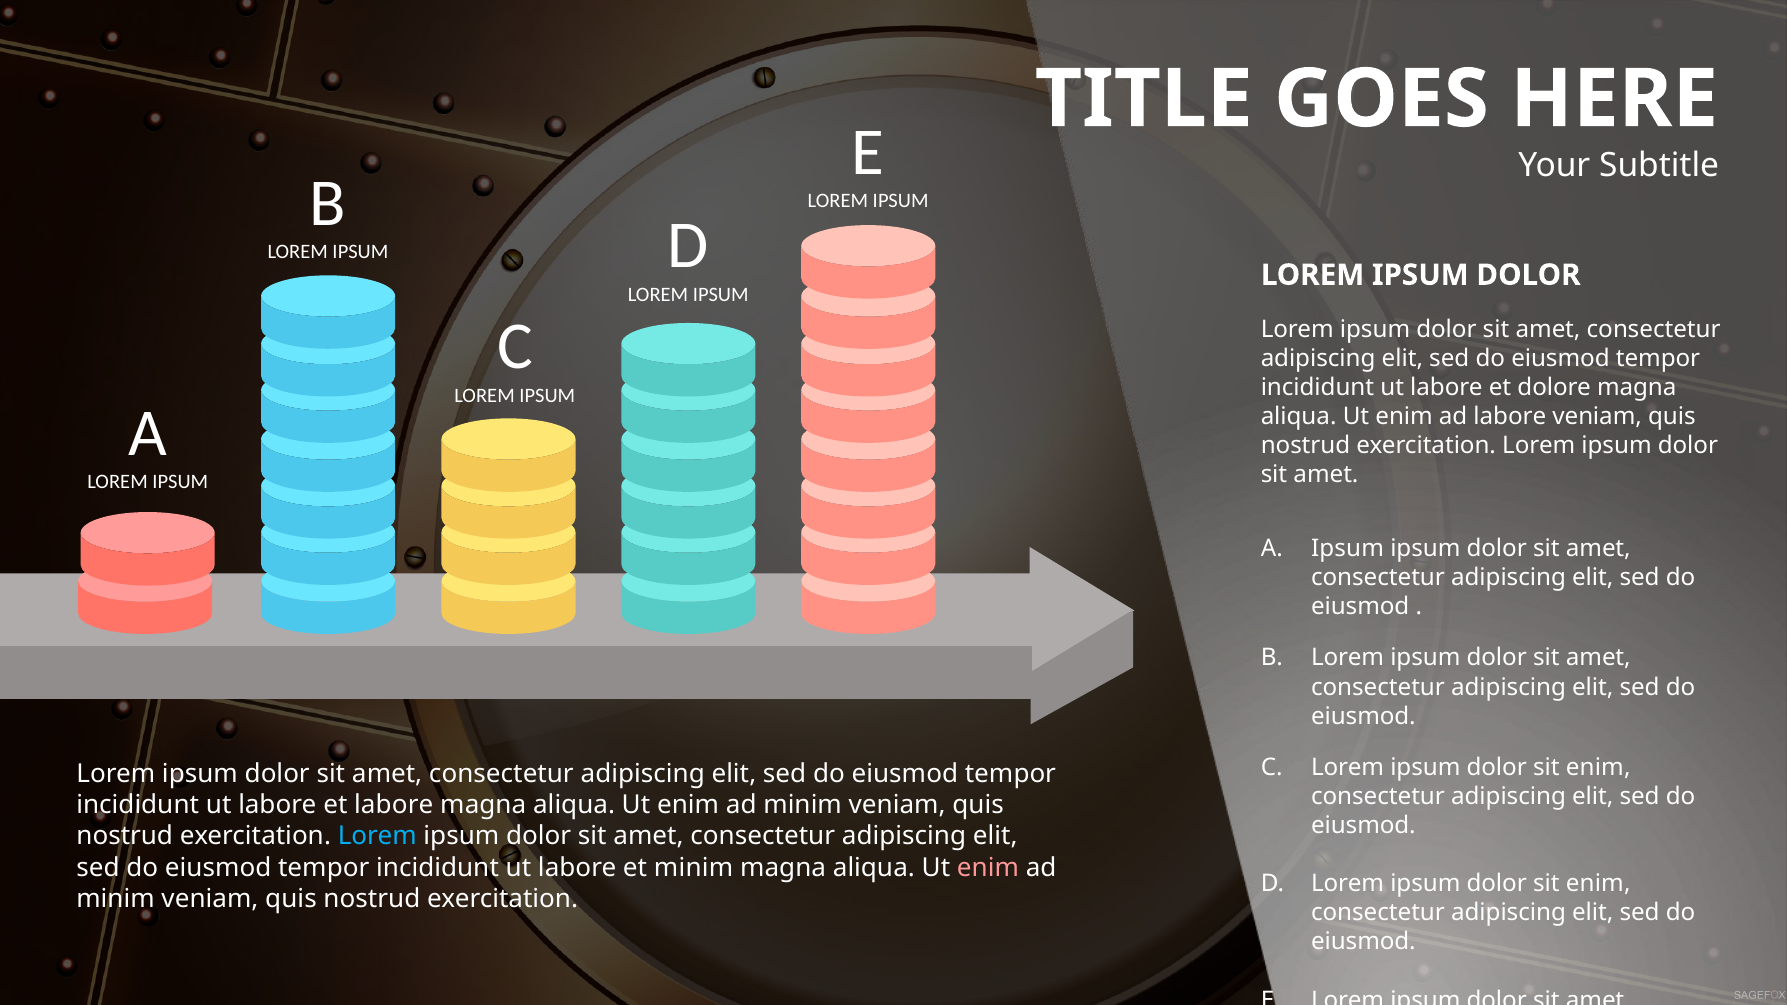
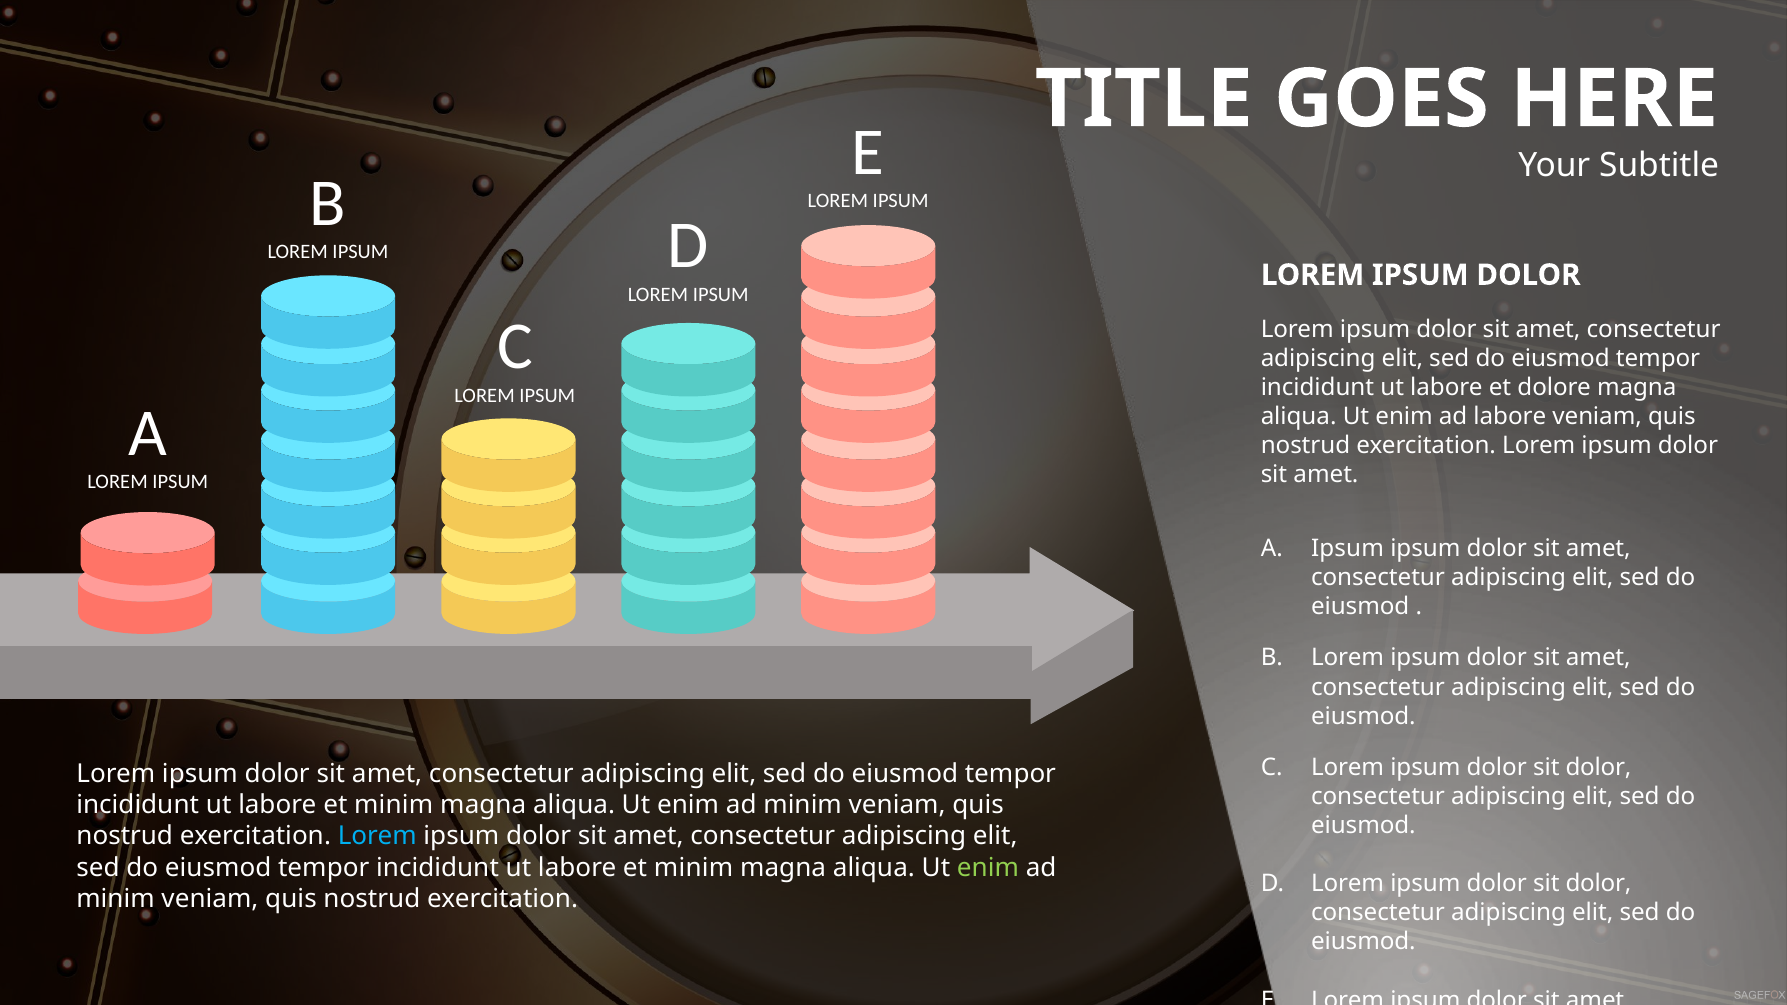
enim at (1598, 768): enim -> dolor
labore at (394, 805): labore -> minim
enim at (988, 868) colour: pink -> light green
enim at (1598, 884): enim -> dolor
